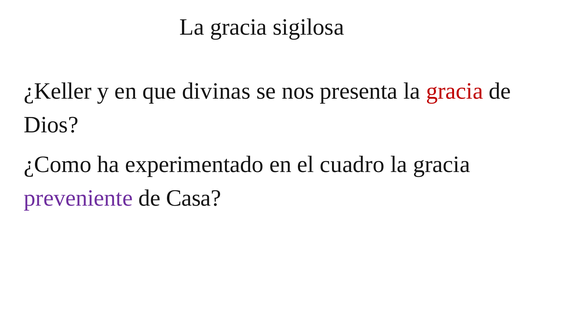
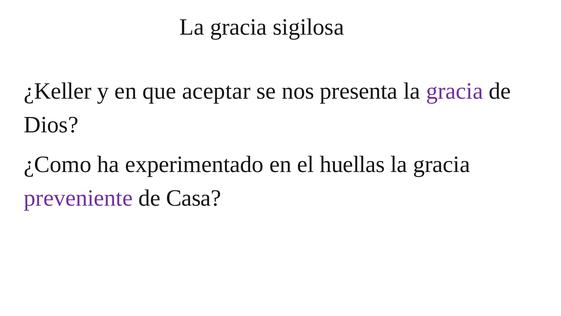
divinas: divinas -> aceptar
gracia at (455, 91) colour: red -> purple
cuadro: cuadro -> huellas
